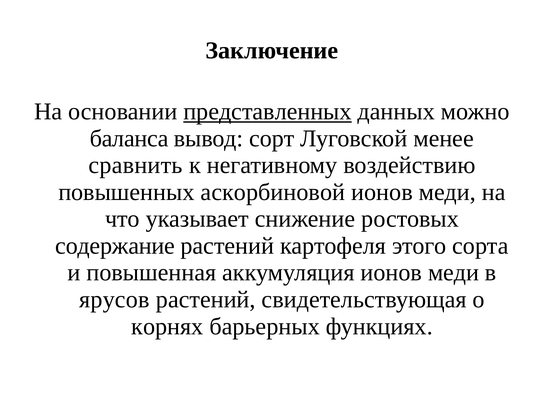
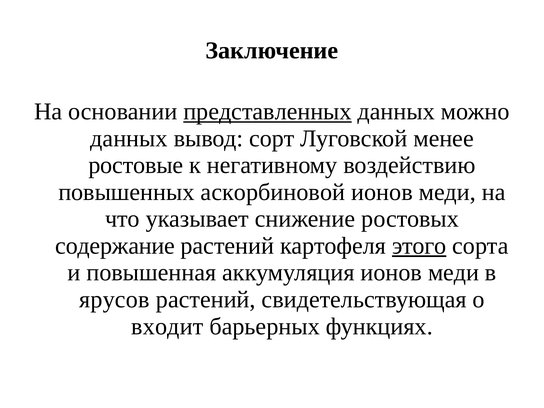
баланса at (129, 138): баланса -> данных
сравнить: сравнить -> ростовые
этого underline: none -> present
корнях: корнях -> входит
